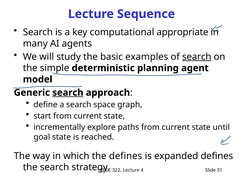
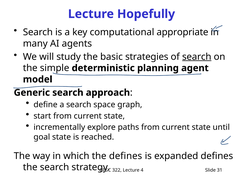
Sequence: Sequence -> Hopefully
examples: examples -> strategies
search at (68, 93) underline: present -> none
